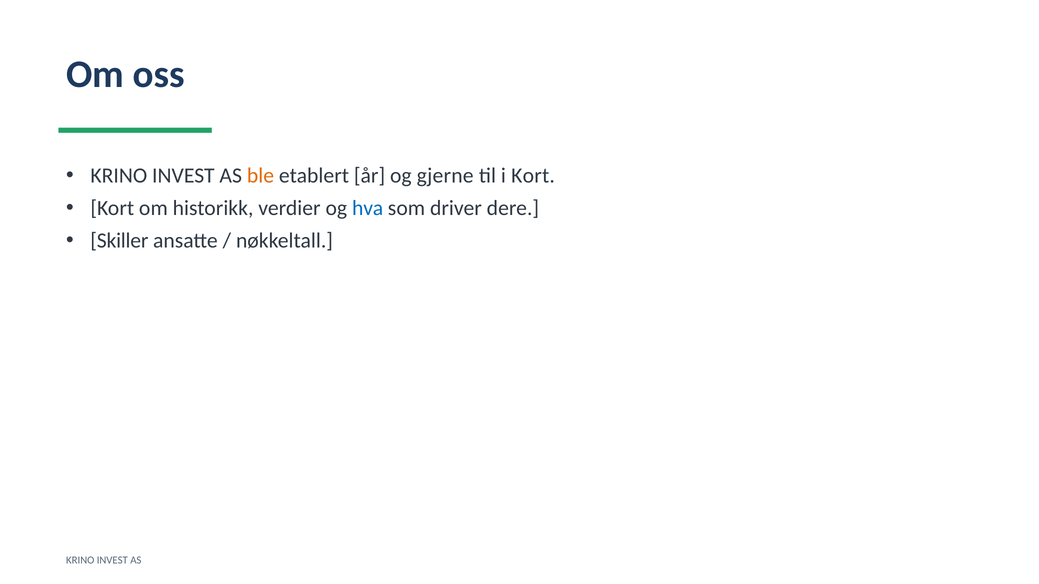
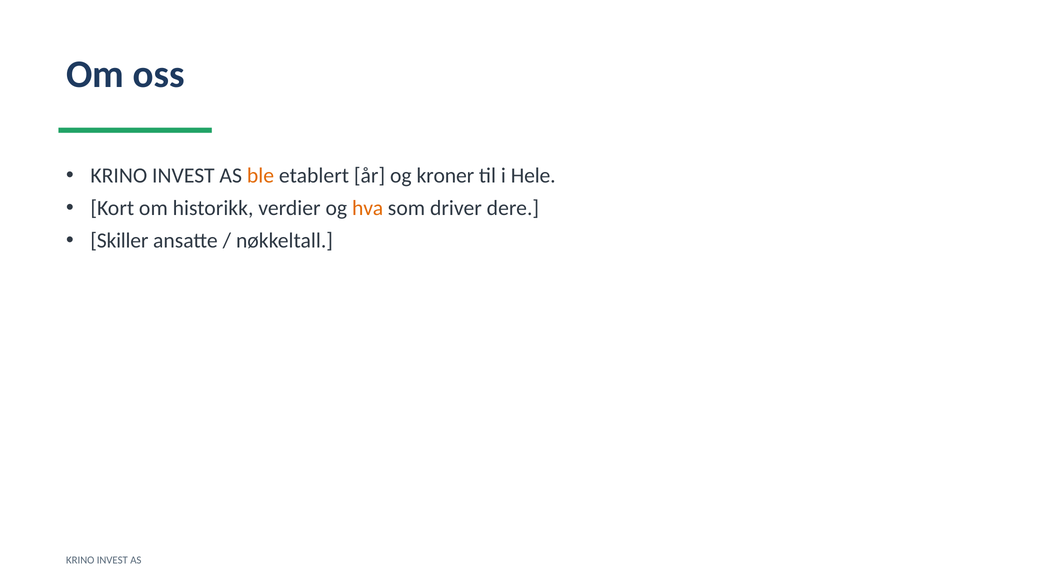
gjerne: gjerne -> kroner
i Kort: Kort -> Hele
hva colour: blue -> orange
